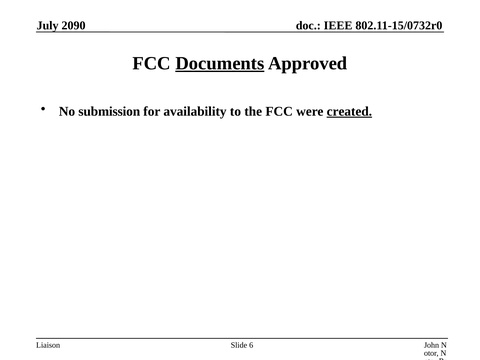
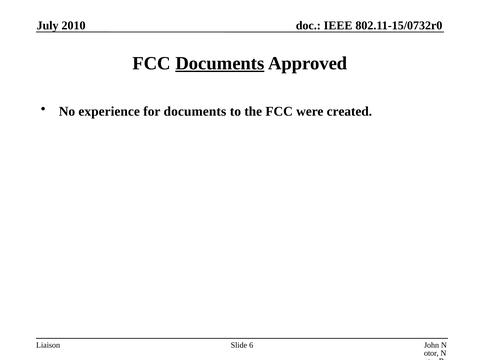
2090: 2090 -> 2010
submission: submission -> experience
for availability: availability -> documents
created underline: present -> none
